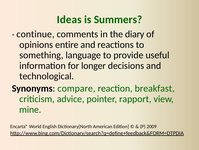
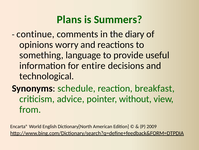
Ideas: Ideas -> Plans
entire: entire -> worry
longer: longer -> entire
compare: compare -> schedule
rapport: rapport -> without
mine: mine -> from
